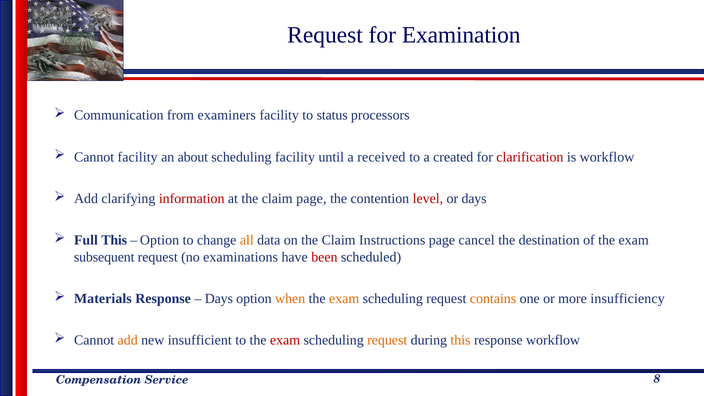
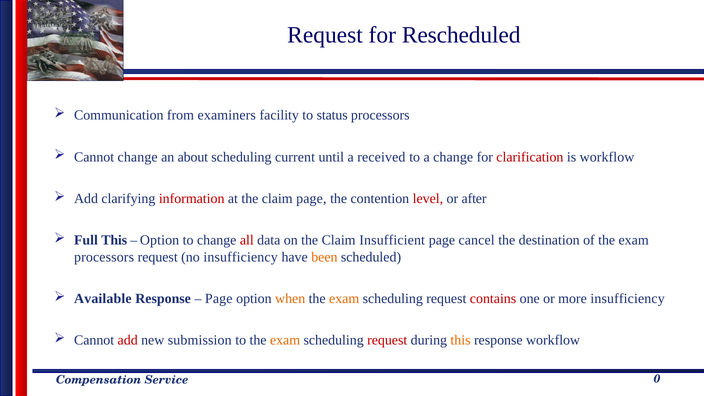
Examination: Examination -> Rescheduled
Cannot facility: facility -> change
scheduling facility: facility -> current
a created: created -> change
or days: days -> after
all colour: orange -> red
Instructions: Instructions -> Insufficient
subsequent at (104, 257): subsequent -> processors
no examinations: examinations -> insufficiency
been colour: red -> orange
Materials: Materials -> Available
Days at (219, 299): Days -> Page
contains colour: orange -> red
add at (128, 340) colour: orange -> red
insufficient: insufficient -> submission
exam at (285, 340) colour: red -> orange
request at (387, 340) colour: orange -> red
8: 8 -> 0
